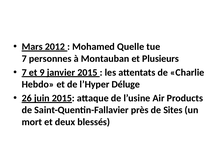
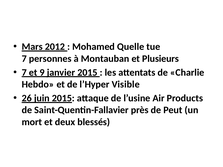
Déluge: Déluge -> Visible
Sites: Sites -> Peut
